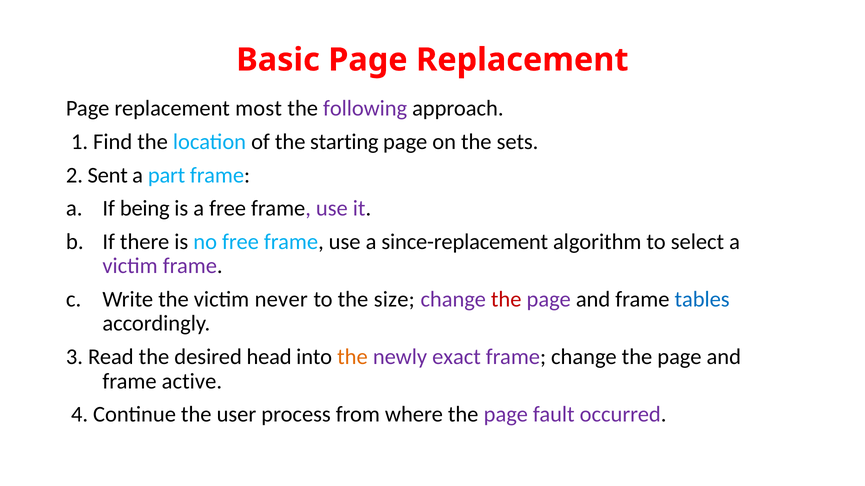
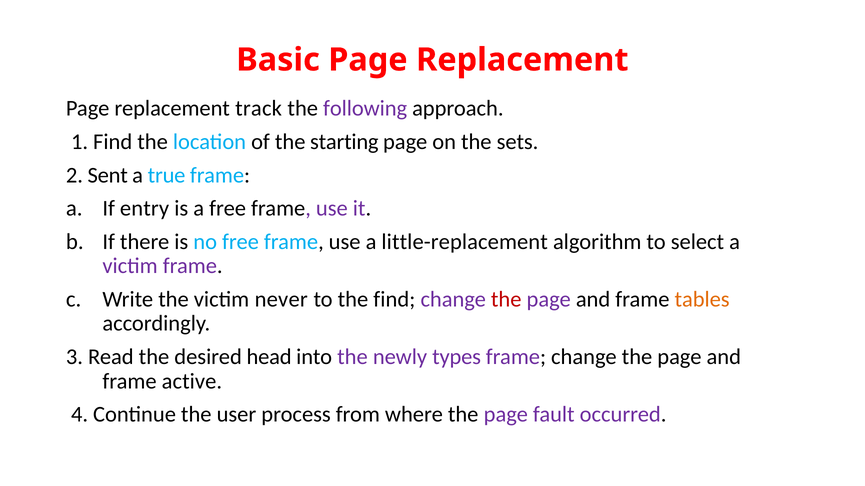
most: most -> track
part: part -> true
being: being -> entry
since-replacement: since-replacement -> little-replacement
the size: size -> find
tables colour: blue -> orange
the at (352, 357) colour: orange -> purple
exact: exact -> types
